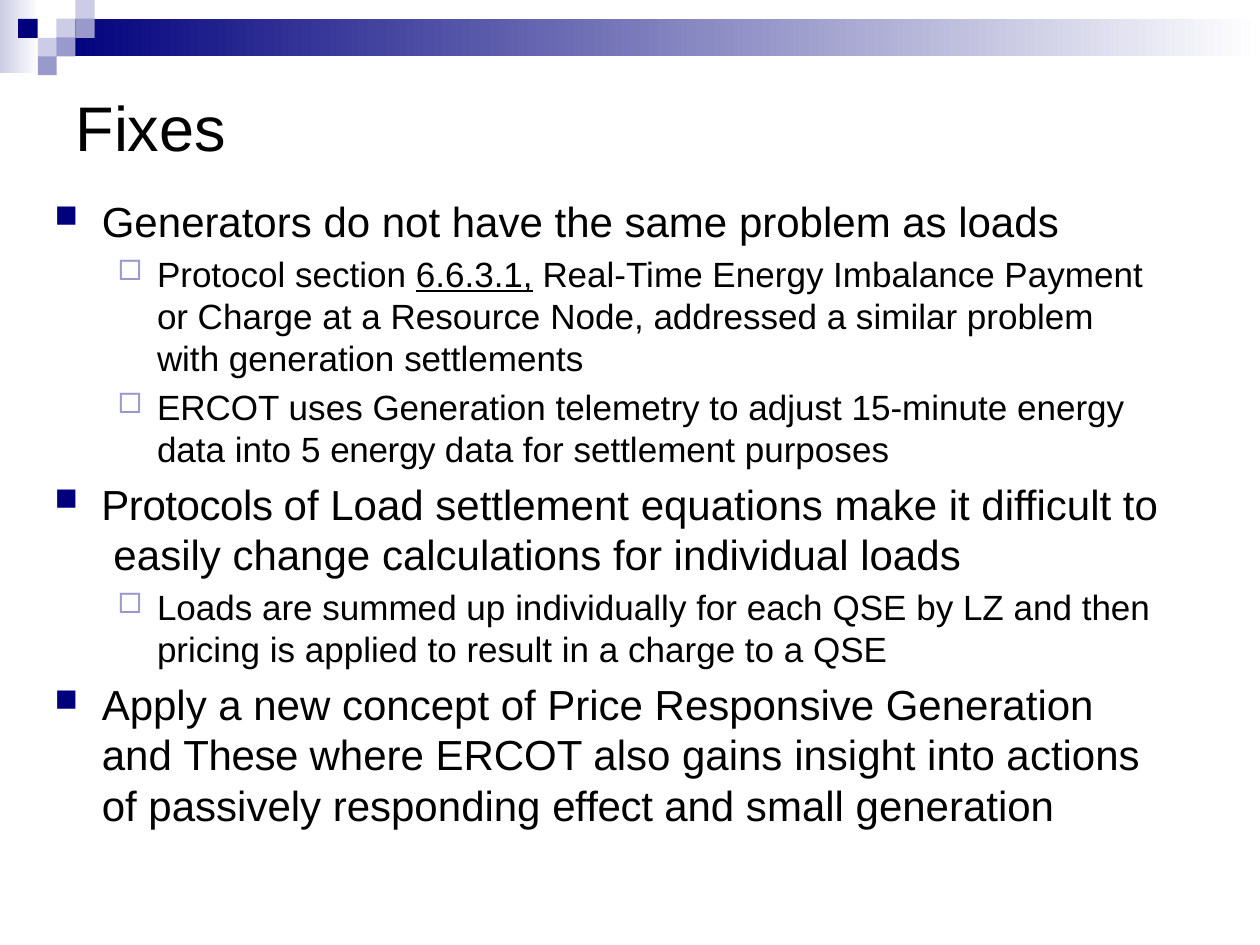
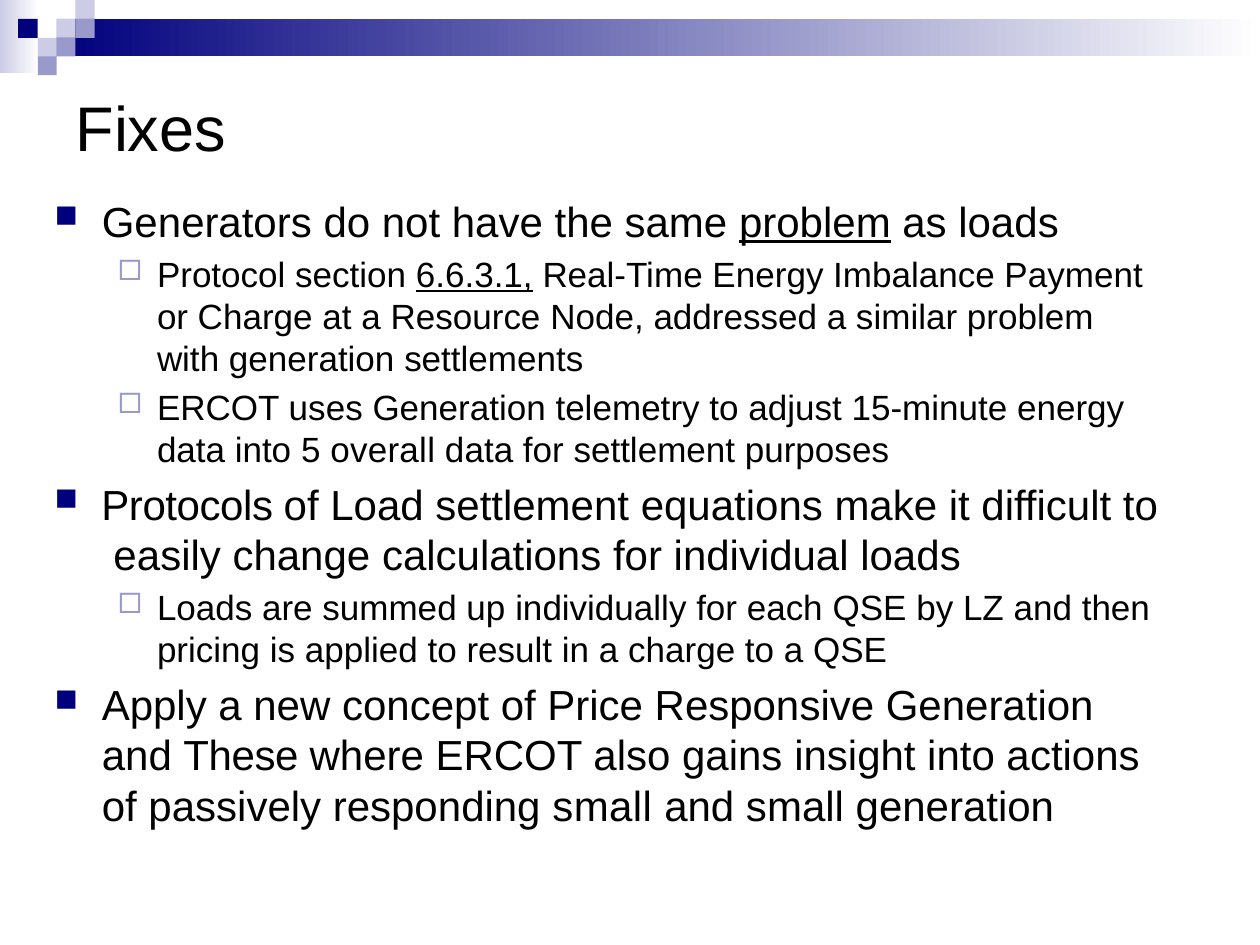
problem at (815, 223) underline: none -> present
5 energy: energy -> overall
responding effect: effect -> small
